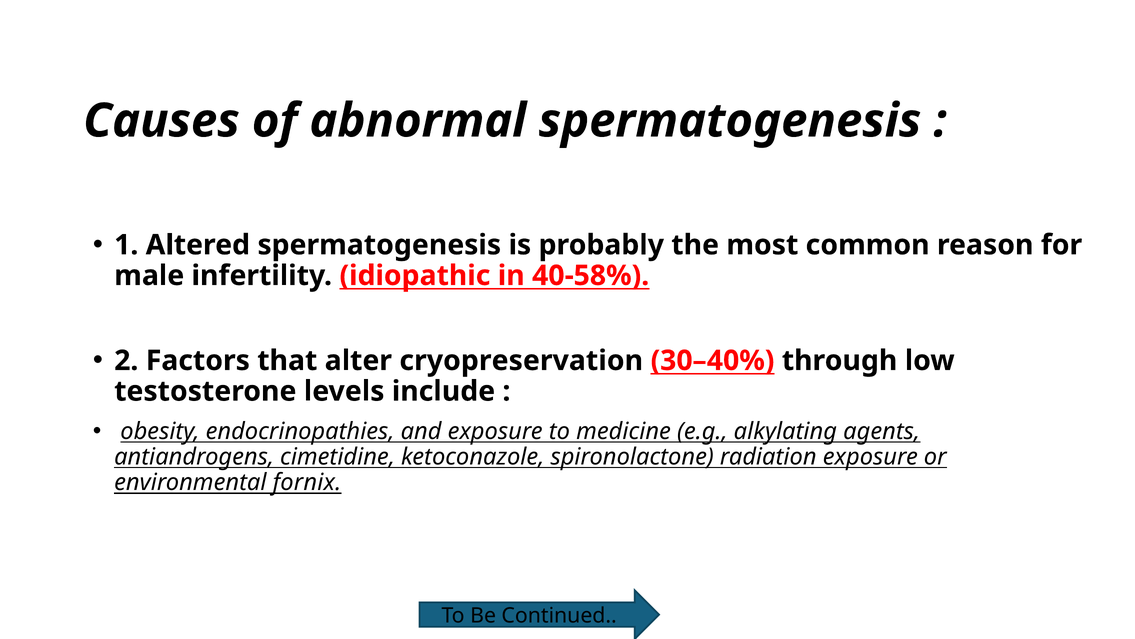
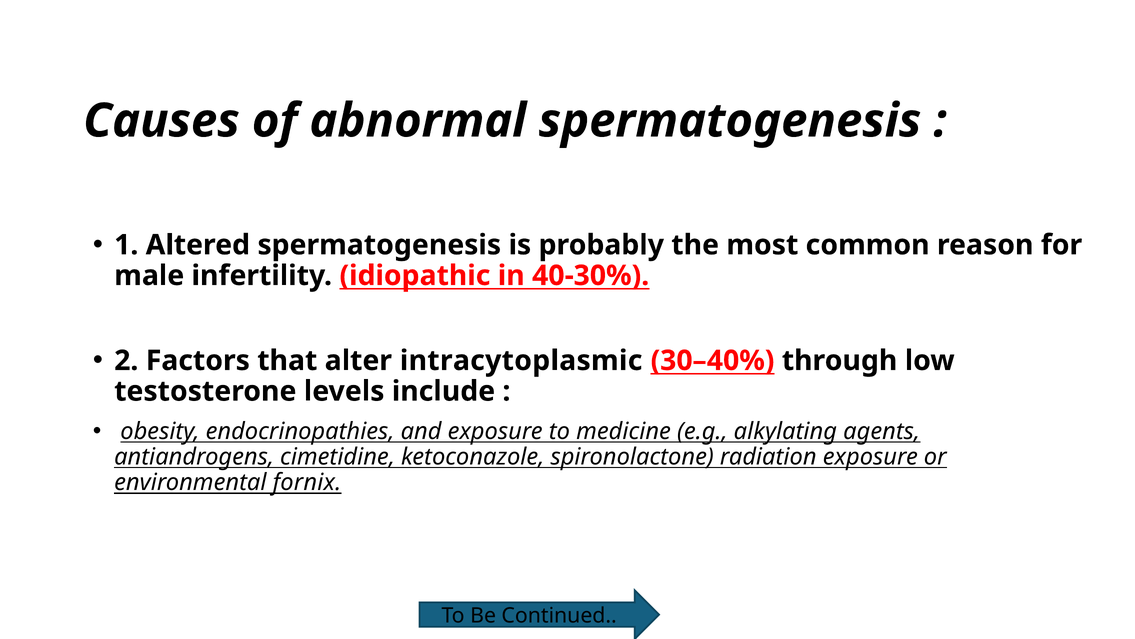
40-58%: 40-58% -> 40-30%
cryopreservation: cryopreservation -> intracytoplasmic
